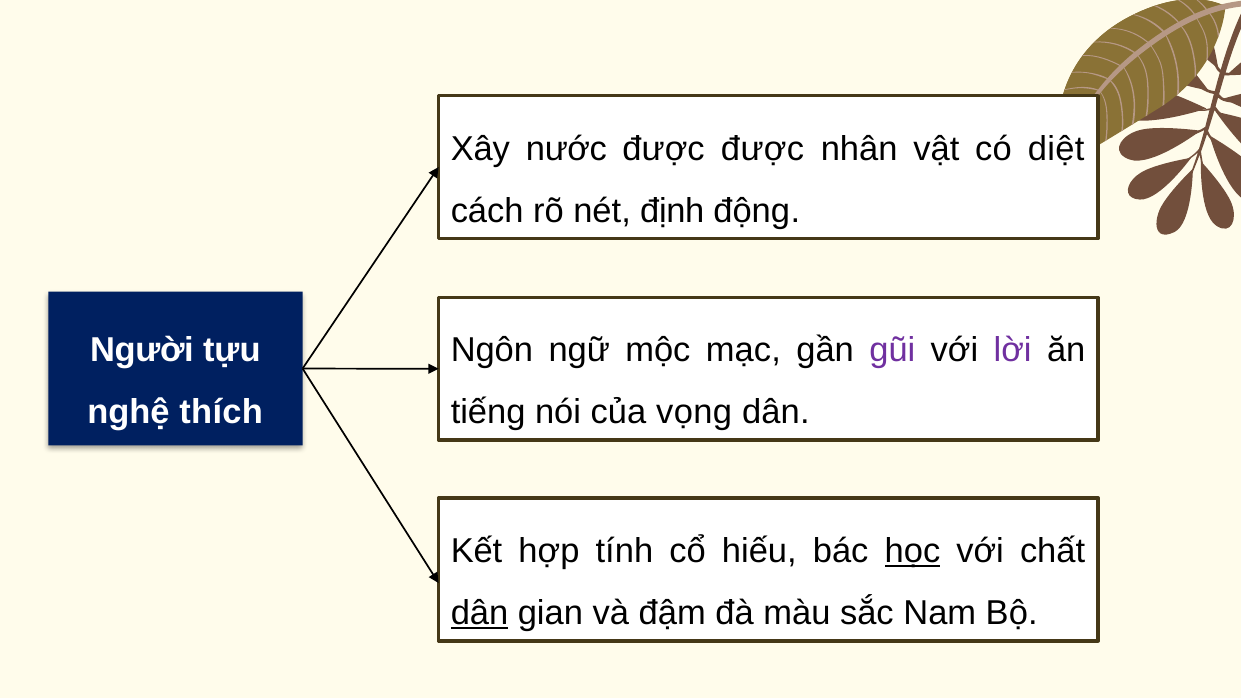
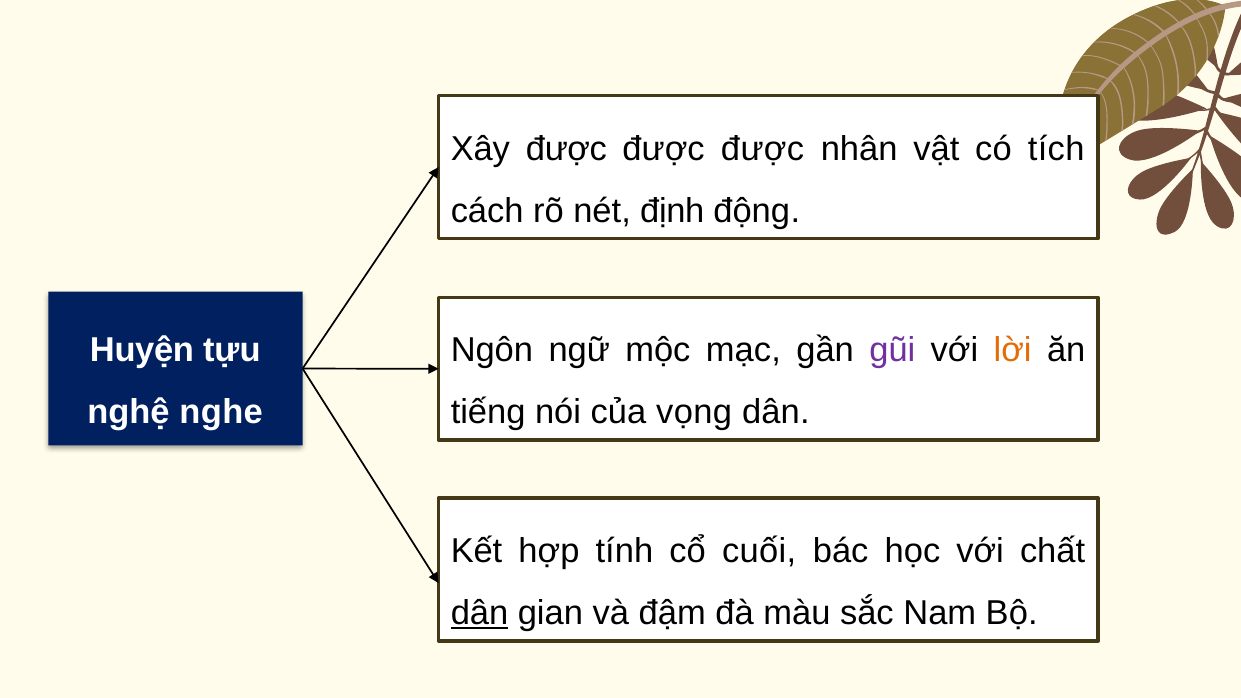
Xây nước: nước -> được
diệt: diệt -> tích
Người: Người -> Huyện
lời colour: purple -> orange
thích: thích -> nghe
hiếu: hiếu -> cuối
học underline: present -> none
